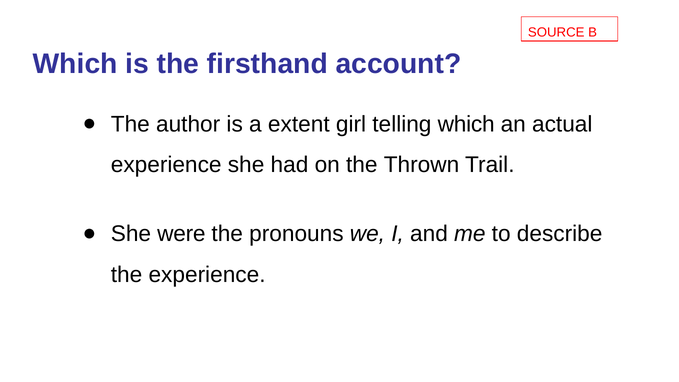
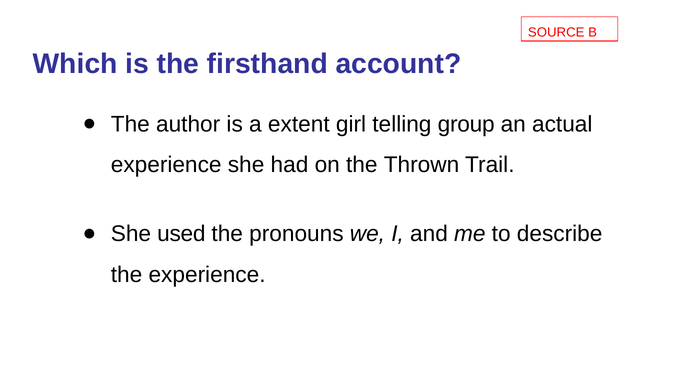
telling which: which -> group
were: were -> used
